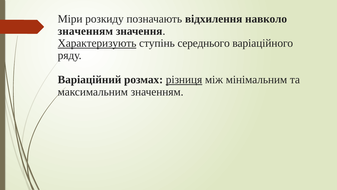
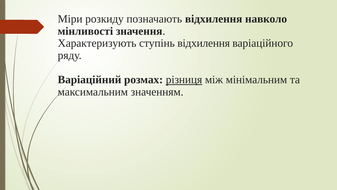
значенням at (85, 31): значенням -> мінливості
Характеризують underline: present -> none
ступінь середнього: середнього -> відхилення
